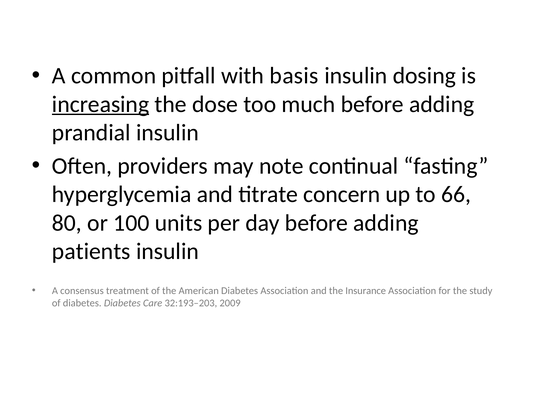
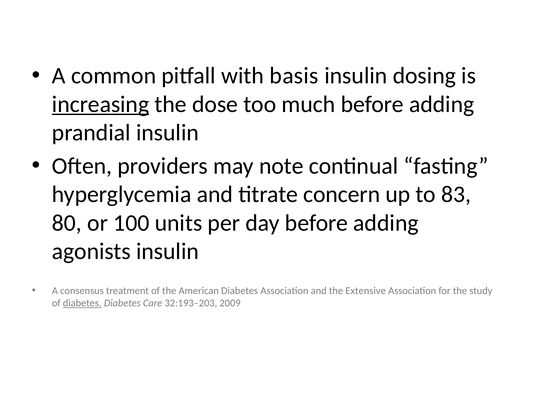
66: 66 -> 83
patients: patients -> agonists
Insurance: Insurance -> Extensive
diabetes at (82, 303) underline: none -> present
